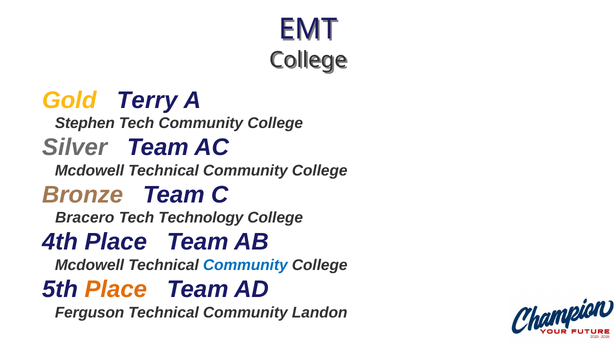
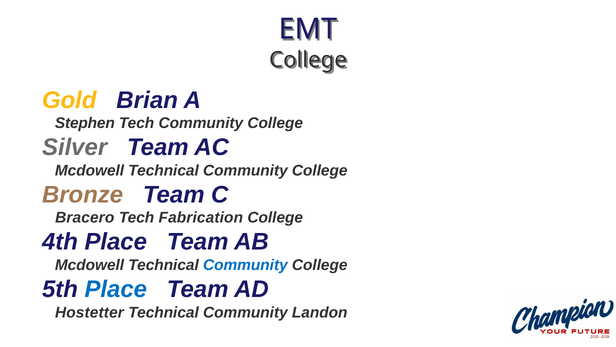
Terry: Terry -> Brian
Technology: Technology -> Fabrication
Place at (116, 289) colour: orange -> blue
Ferguson: Ferguson -> Hostetter
